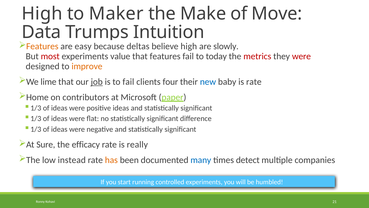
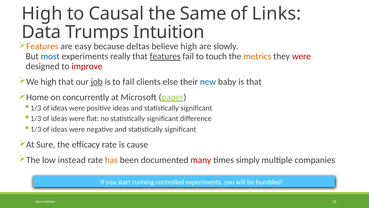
Maker: Maker -> Causal
Make: Make -> Same
Move: Move -> Links
most colour: red -> blue
value: value -> really
features at (165, 56) underline: none -> present
today: today -> touch
metrics colour: red -> orange
improve colour: orange -> red
We lime: lime -> high
four: four -> else
is rate: rate -> that
contributors: contributors -> concurrently
really: really -> cause
many colour: blue -> red
detect: detect -> simply
